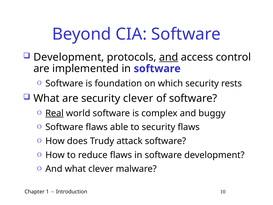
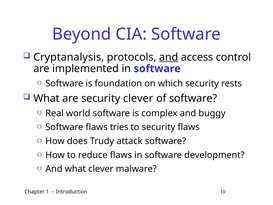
Development at (69, 57): Development -> Cryptanalysis
Real underline: present -> none
able: able -> tries
